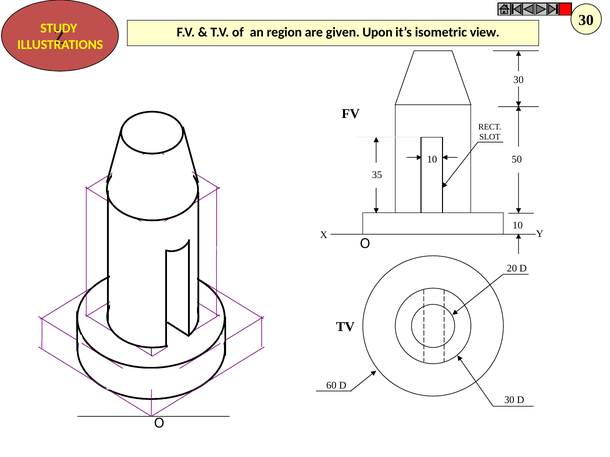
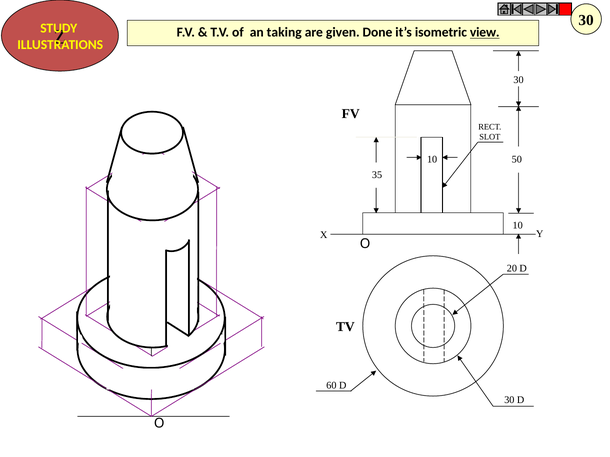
region: region -> taking
Upon: Upon -> Done
view underline: none -> present
